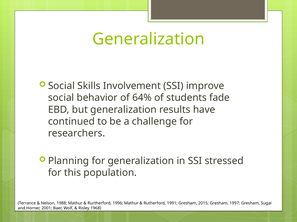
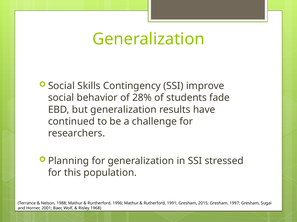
Involvement: Involvement -> Contingency
64%: 64% -> 28%
